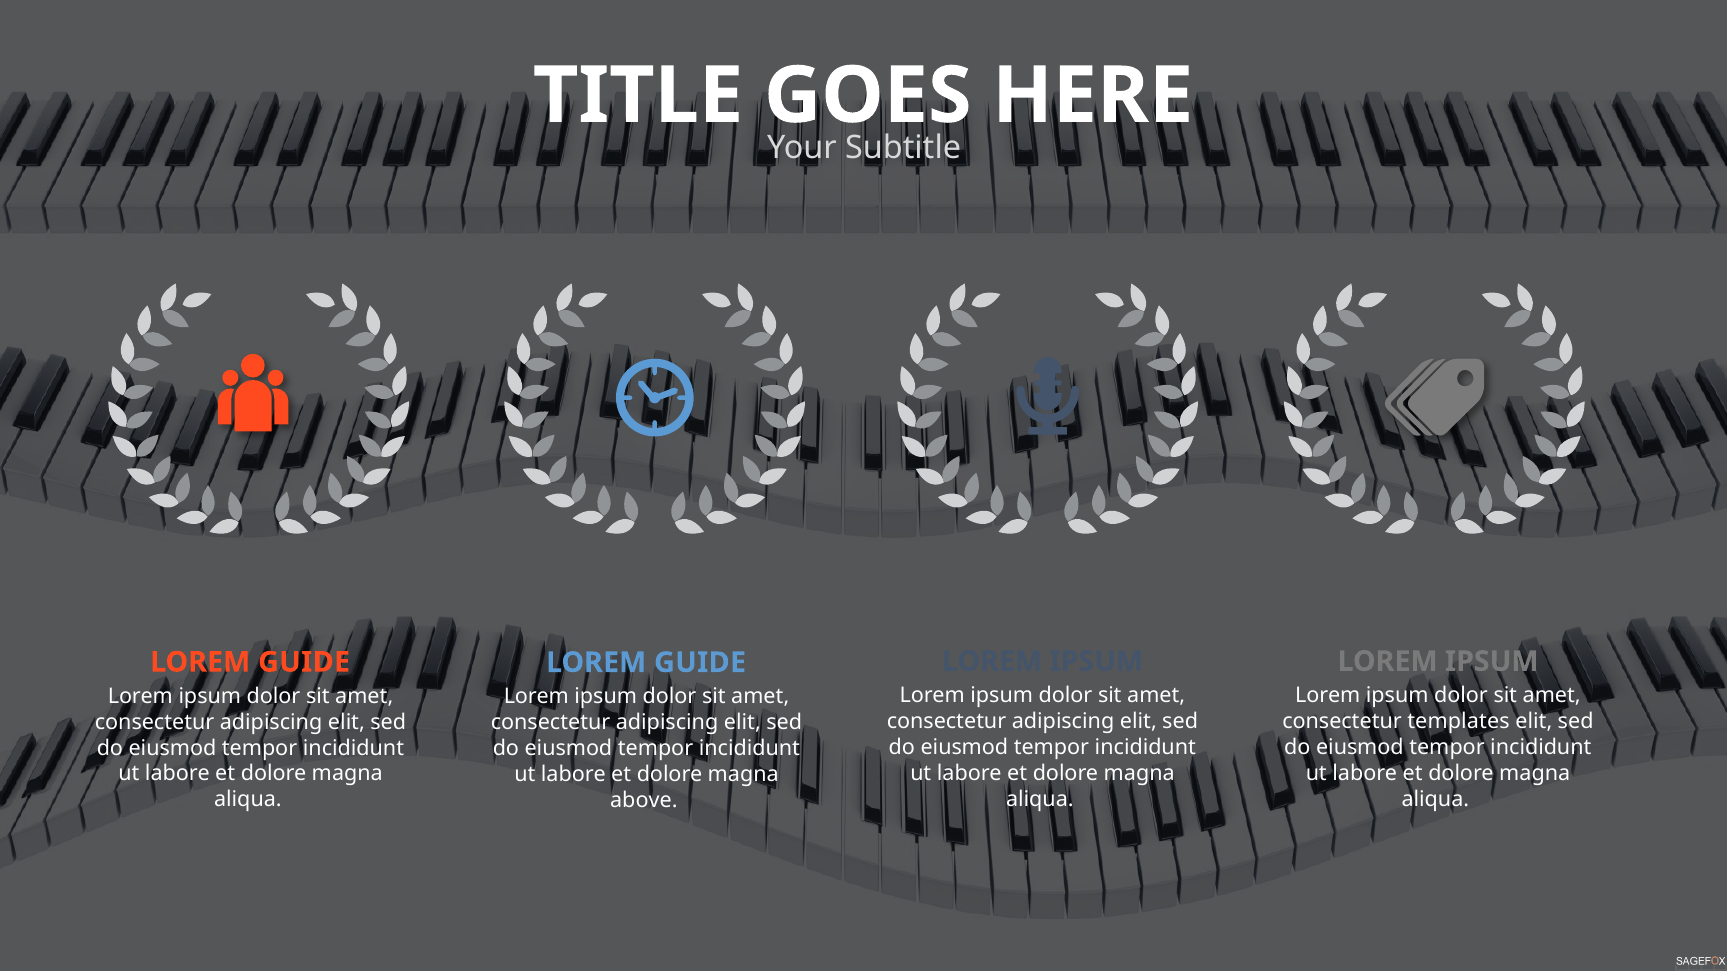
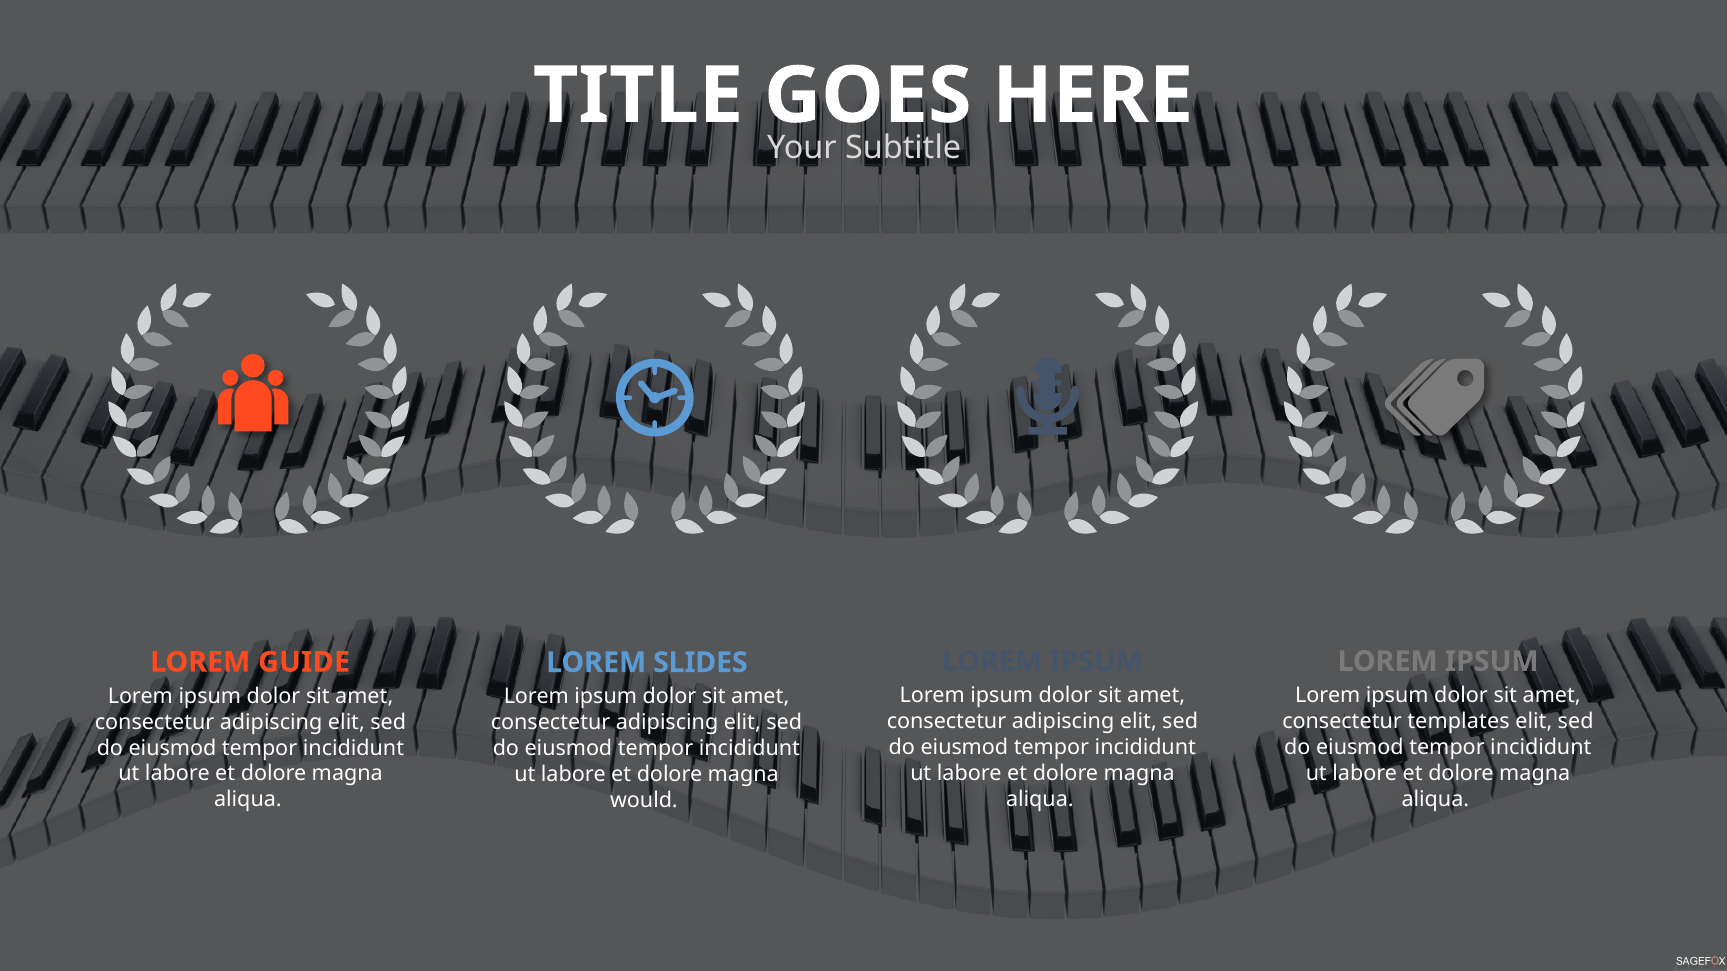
GUIDE at (700, 663): GUIDE -> SLIDES
above: above -> would
